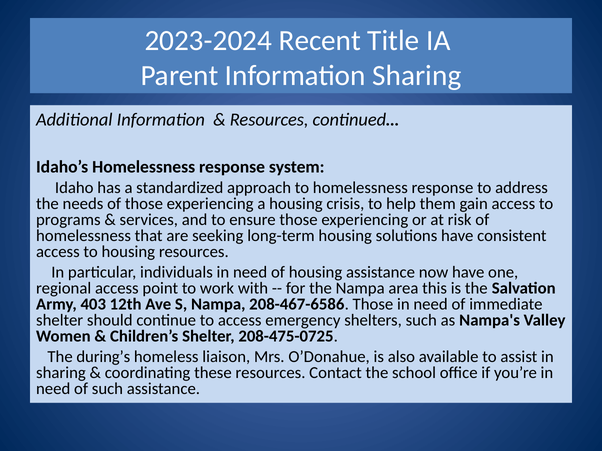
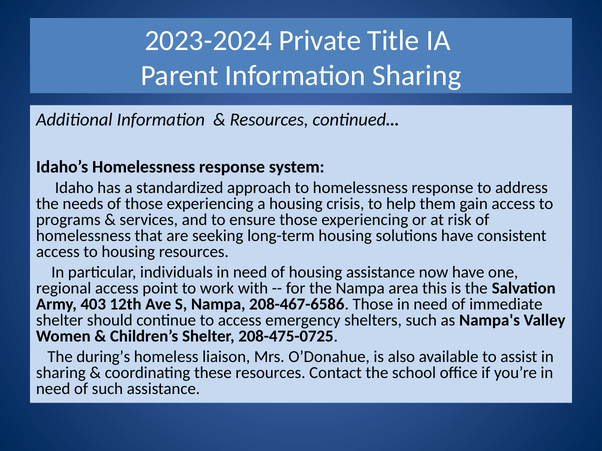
Recent: Recent -> Private
